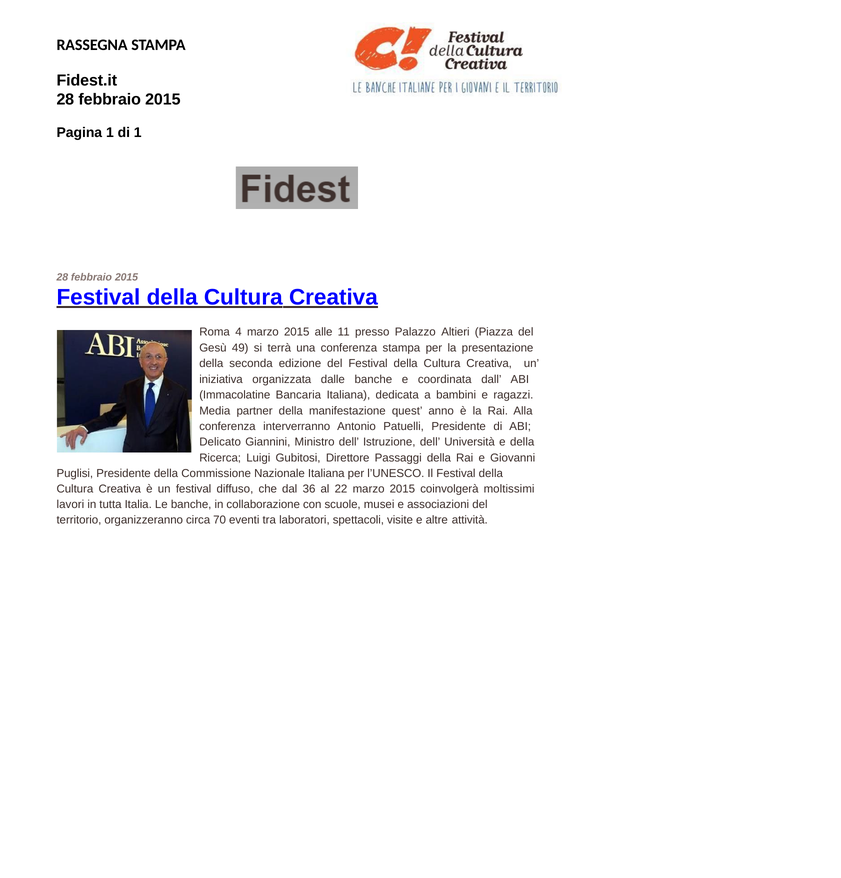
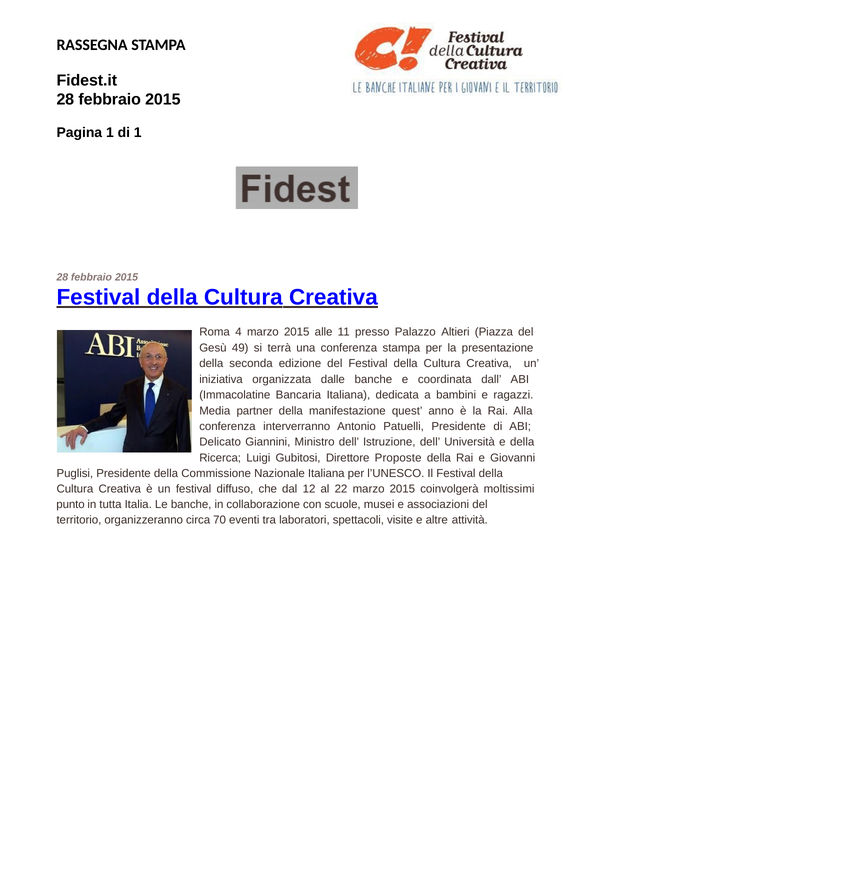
Passaggi: Passaggi -> Proposte
36: 36 -> 12
lavori: lavori -> punto
